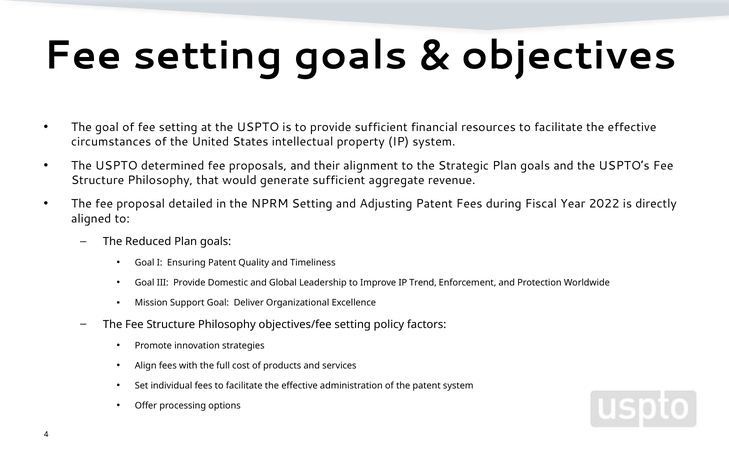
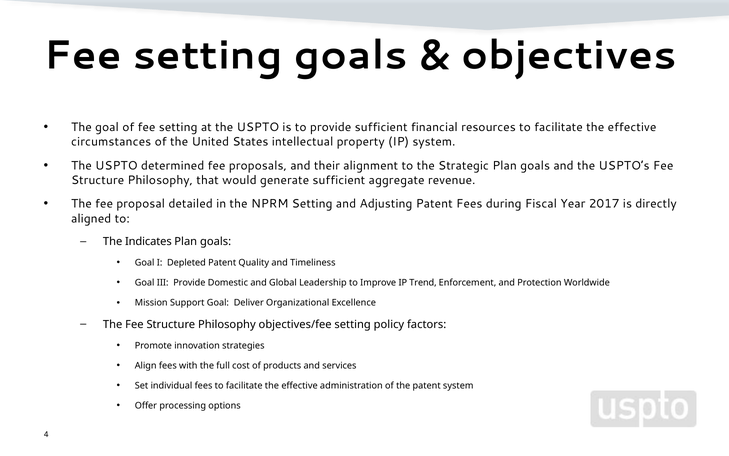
2022: 2022 -> 2017
Reduced: Reduced -> Indicates
Ensuring: Ensuring -> Depleted
